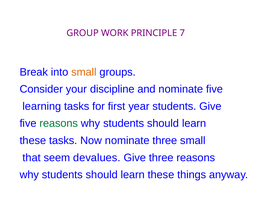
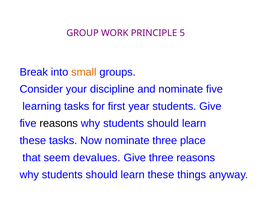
7: 7 -> 5
reasons at (59, 124) colour: green -> black
three small: small -> place
